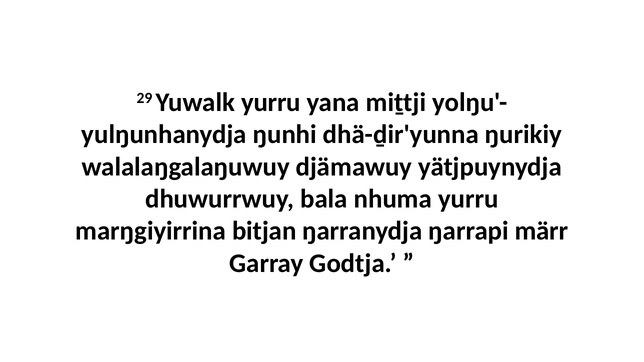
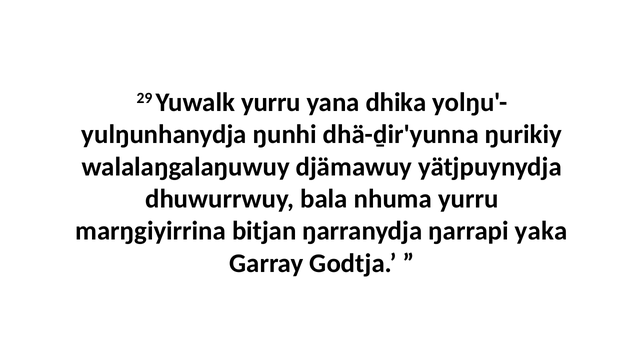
miṯtji: miṯtji -> dhika
märr: märr -> yaka
